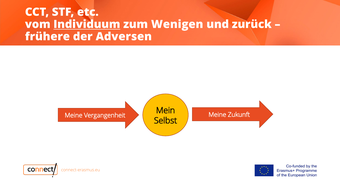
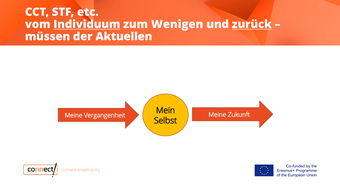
zurück underline: none -> present
frühere: frühere -> müssen
Adversen: Adversen -> Aktuellen
